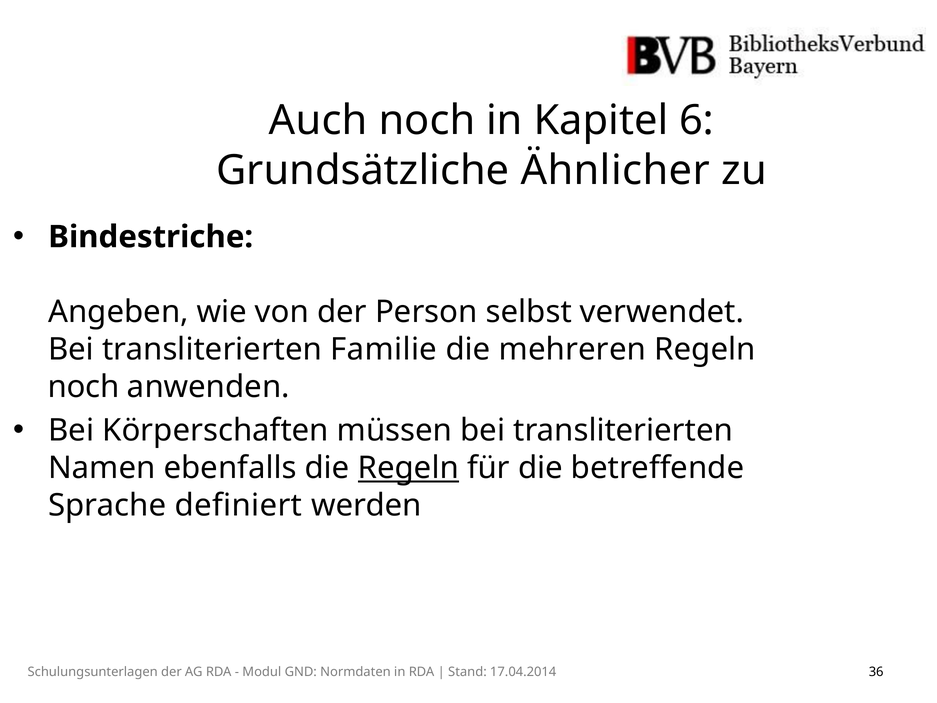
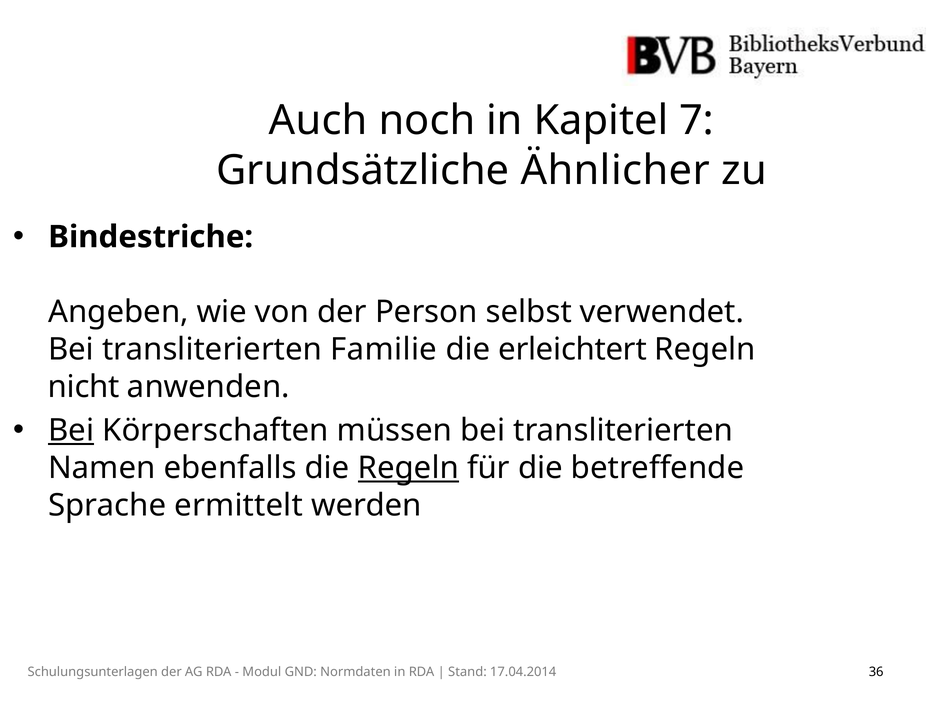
6: 6 -> 7
mehreren: mehreren -> erleichtert
noch at (84, 387): noch -> nicht
Bei at (71, 430) underline: none -> present
definiert: definiert -> ermittelt
